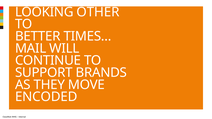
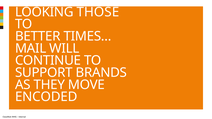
OTHER: OTHER -> THOSE
